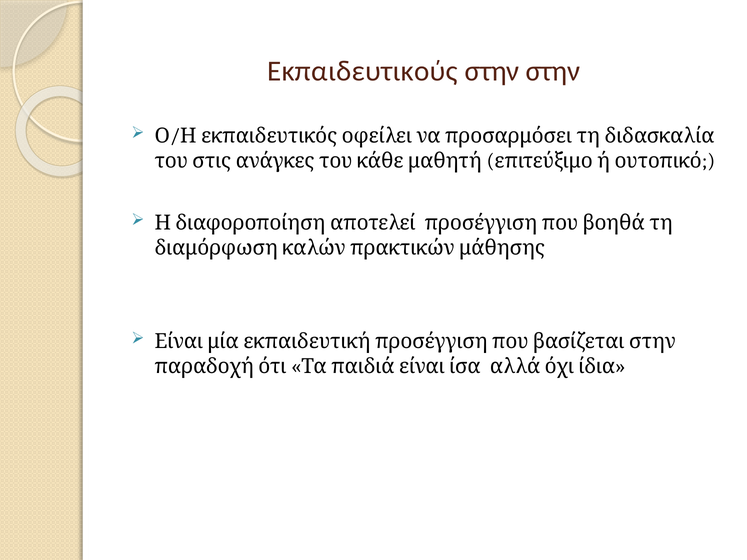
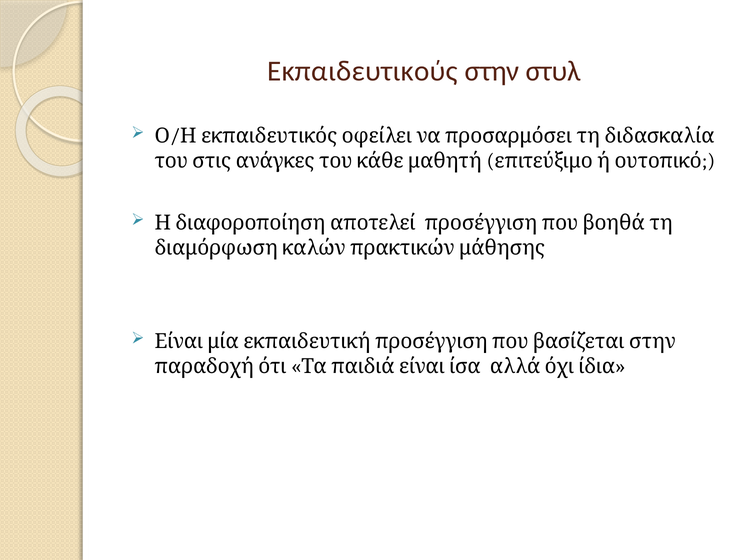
στην στην: στην -> στυλ
